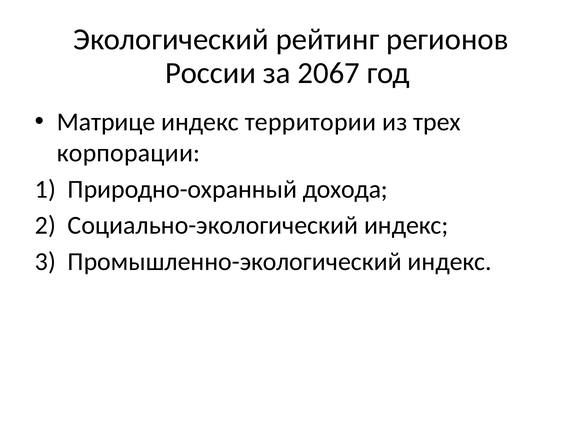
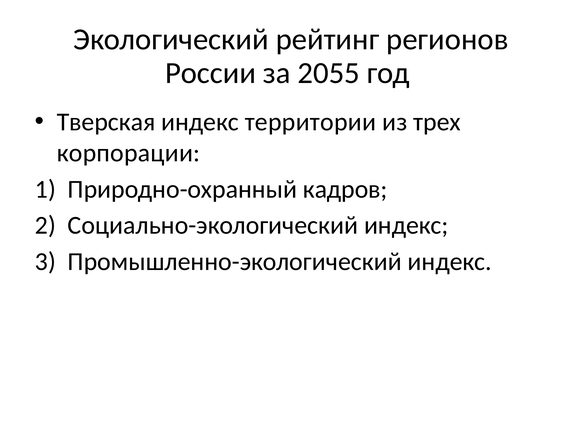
2067: 2067 -> 2055
Матрице: Матрице -> Тверская
дохода: дохода -> кадров
